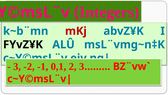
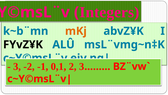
mKj colour: red -> orange
